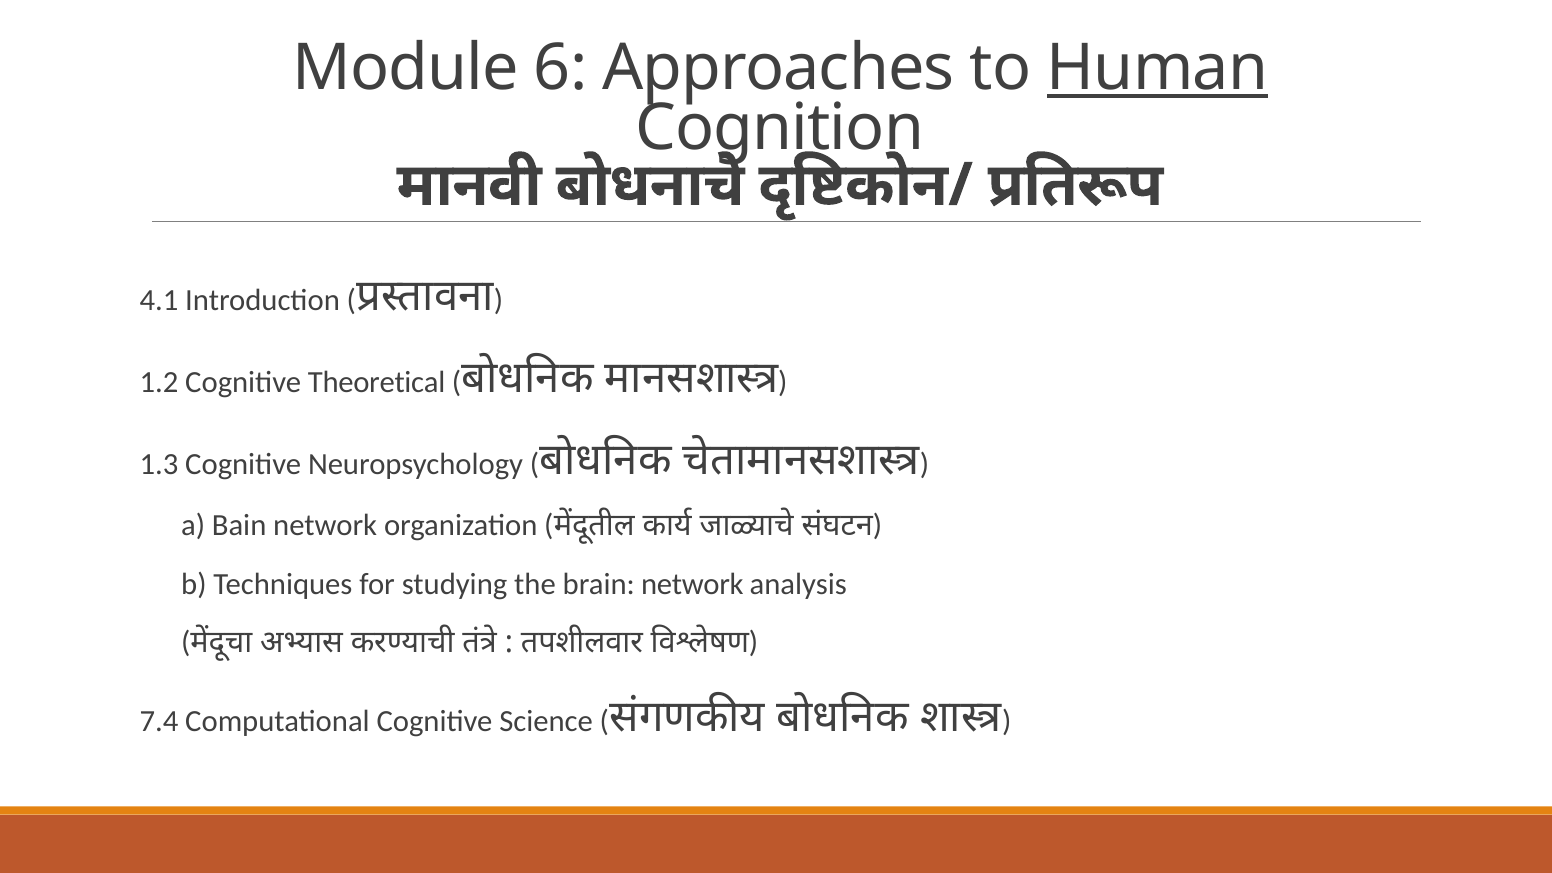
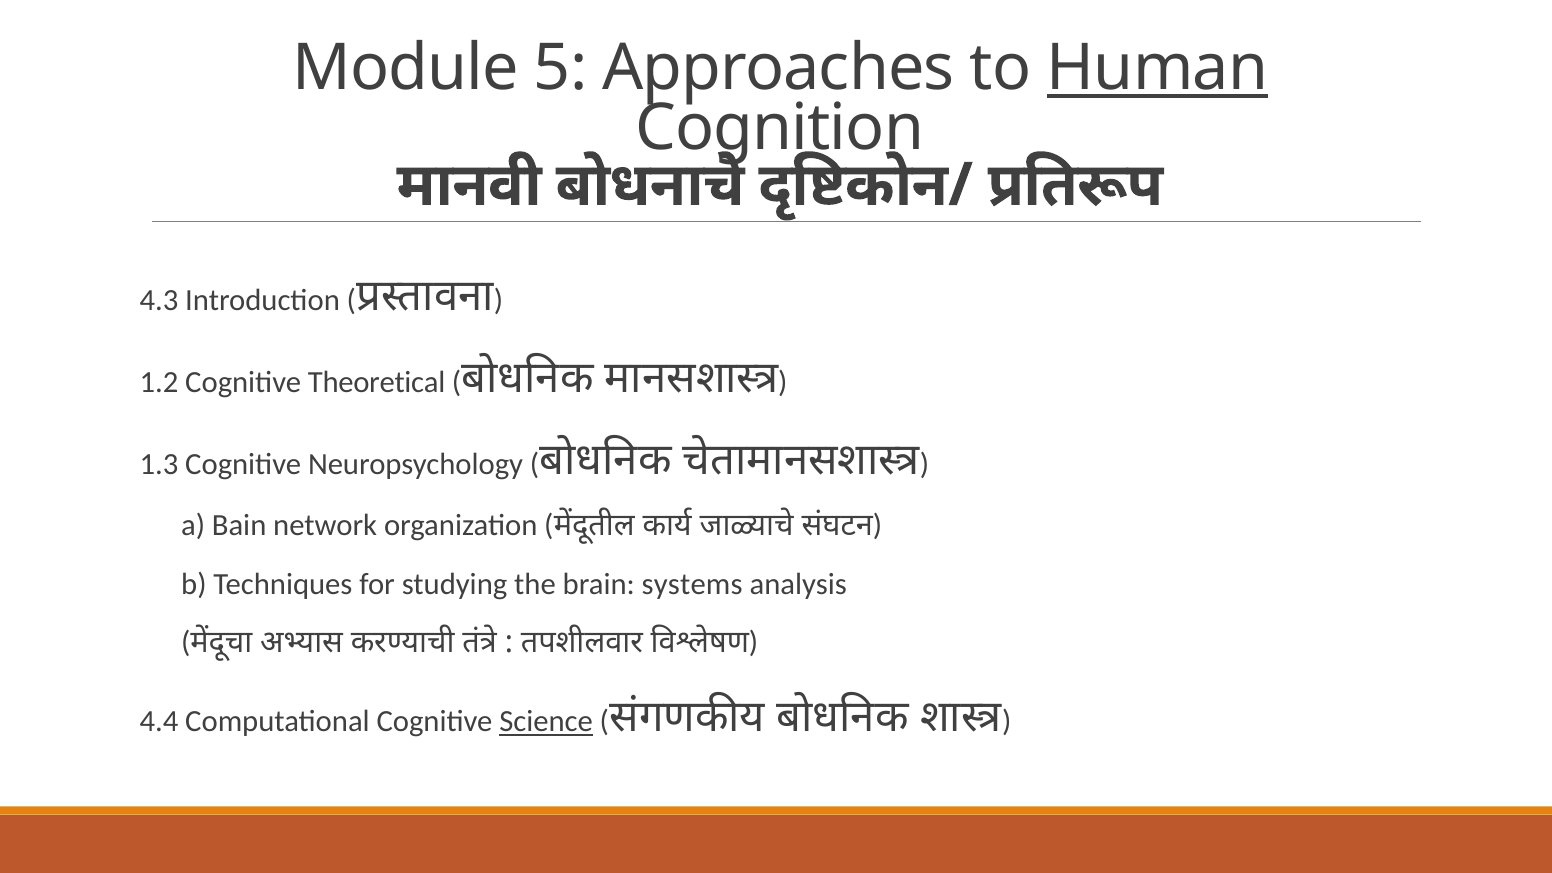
6: 6 -> 5
4.1: 4.1 -> 4.3
brain network: network -> systems
7.4: 7.4 -> 4.4
Science underline: none -> present
